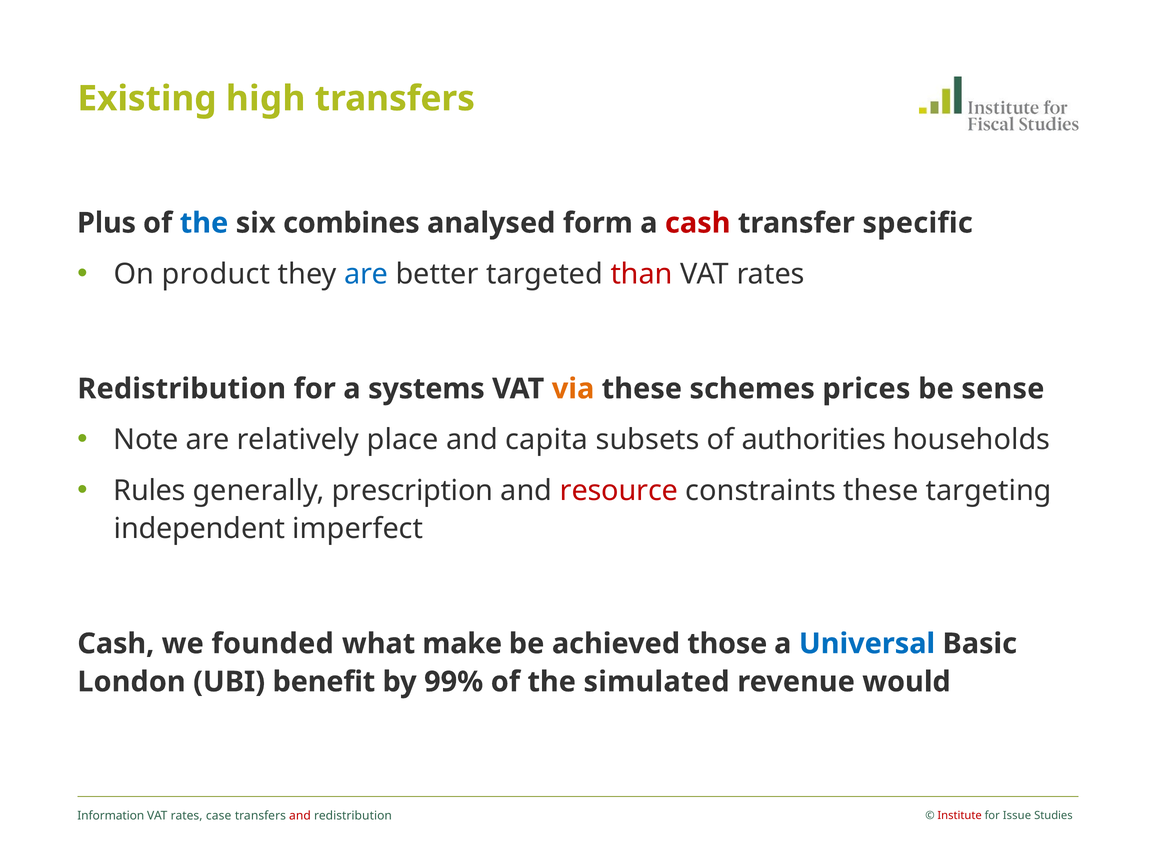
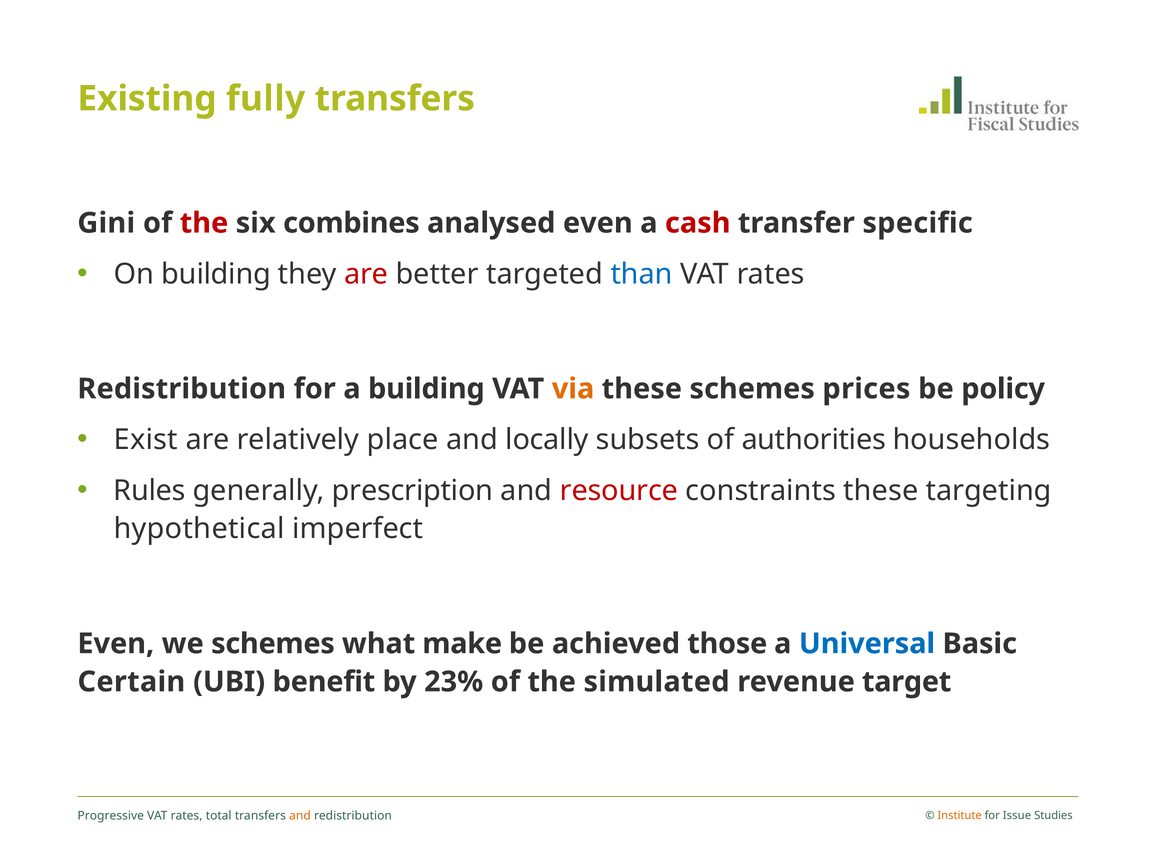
high: high -> fully
Plus: Plus -> Gini
the at (204, 223) colour: blue -> red
analysed form: form -> even
On product: product -> building
are at (366, 274) colour: blue -> red
than colour: red -> blue
a systems: systems -> building
sense: sense -> policy
Note: Note -> Exist
capita: capita -> locally
independent: independent -> hypothetical
Cash at (116, 644): Cash -> Even
we founded: founded -> schemes
London: London -> Certain
99%: 99% -> 23%
would: would -> target
Institute colour: red -> orange
Information: Information -> Progressive
case: case -> total
and at (300, 816) colour: red -> orange
